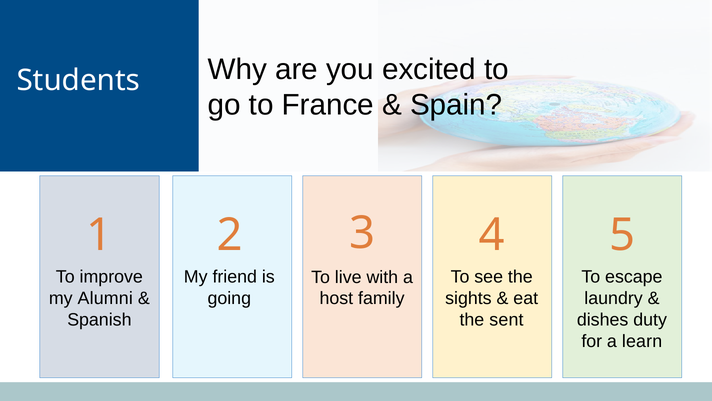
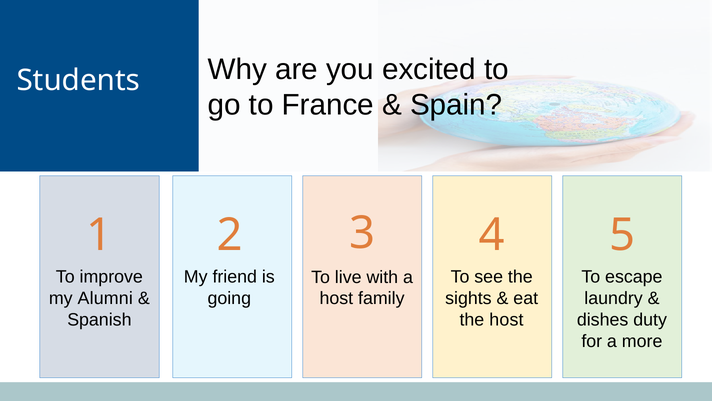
the sent: sent -> host
learn: learn -> more
